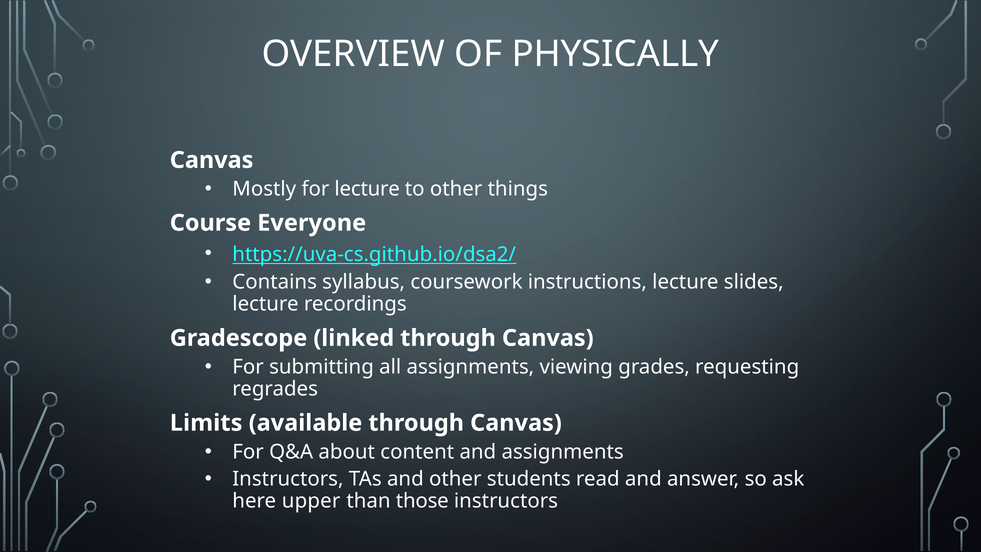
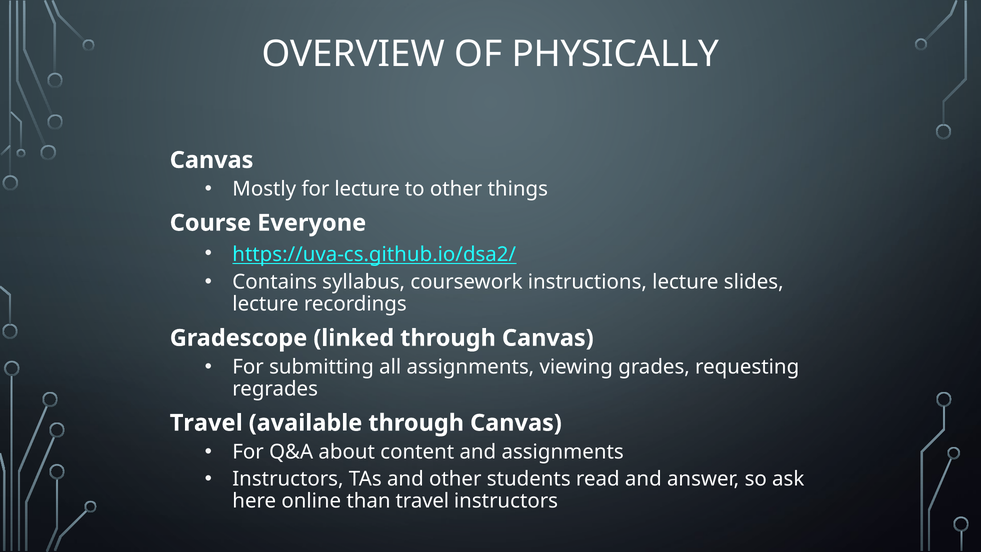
Limits at (206, 423): Limits -> Travel
upper: upper -> online
than those: those -> travel
